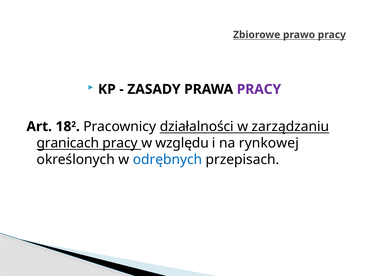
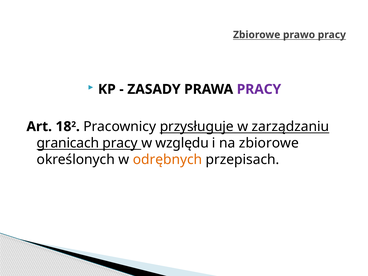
działalności: działalności -> przysługuje
na rynkowej: rynkowej -> zbiorowe
odrębnych colour: blue -> orange
